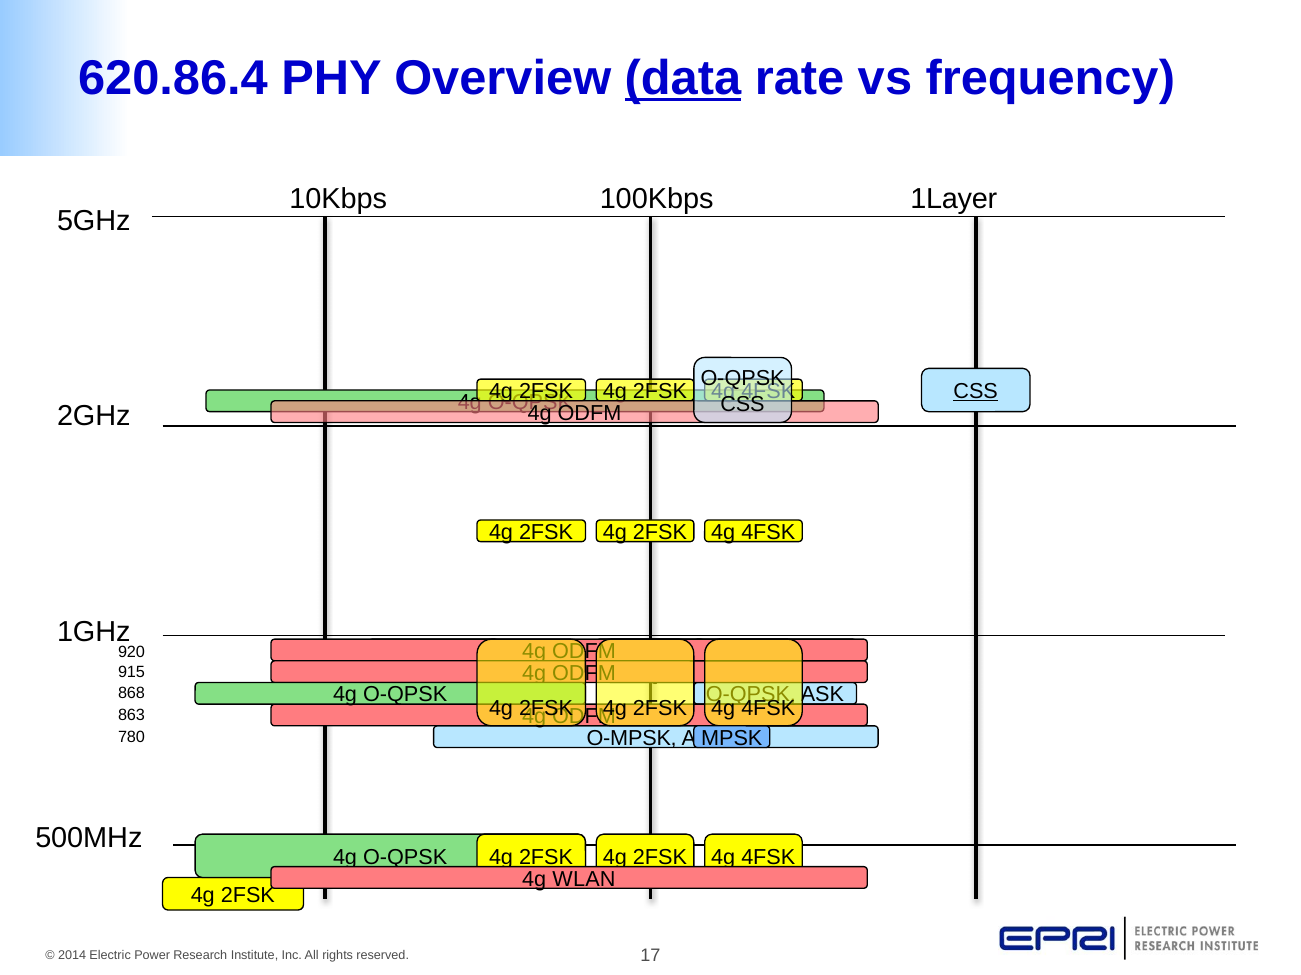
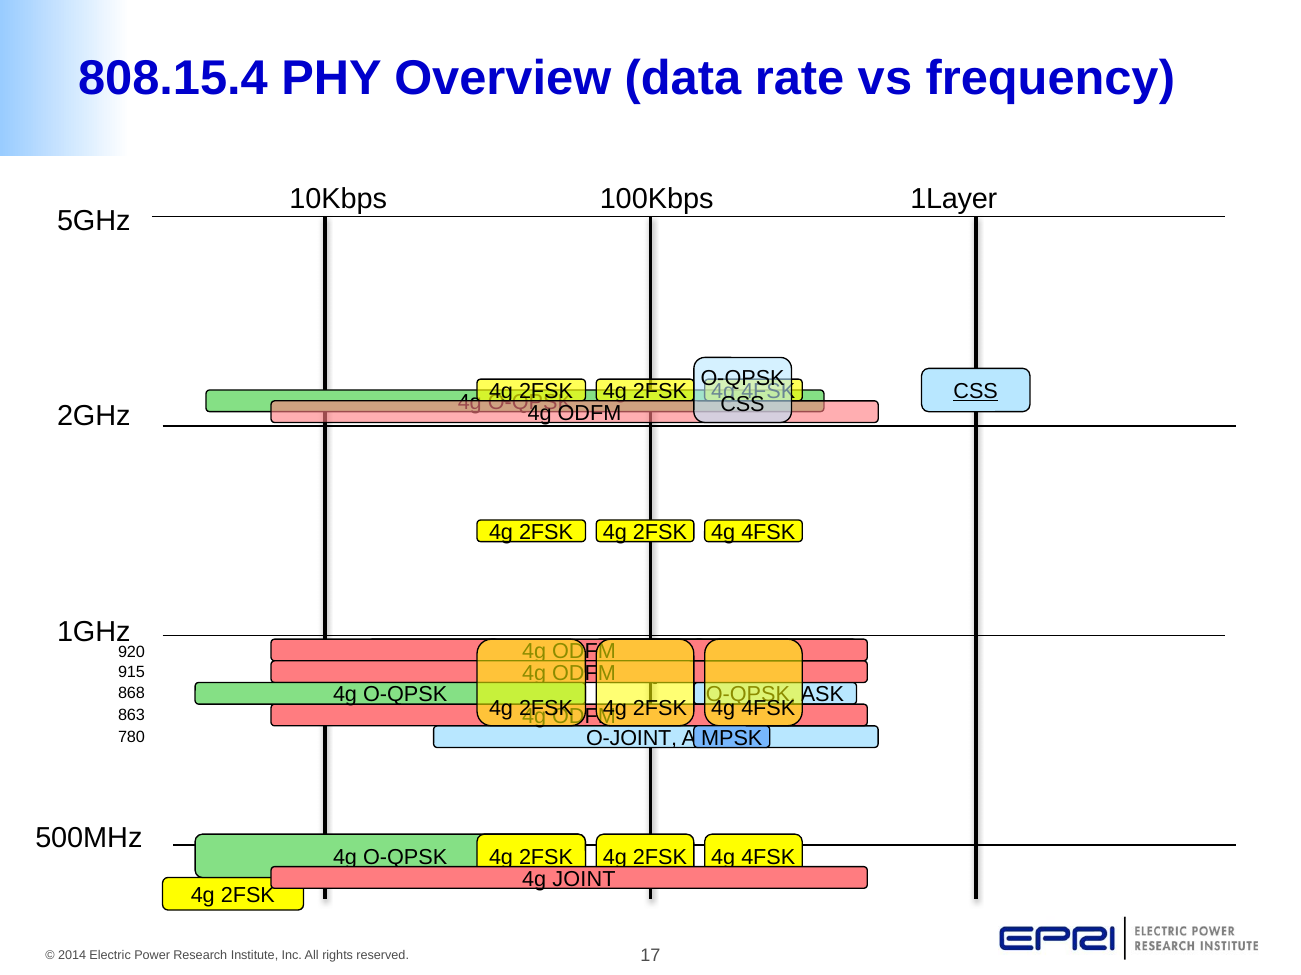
620.86.4: 620.86.4 -> 808.15.4
data underline: present -> none
O-MPSK: O-MPSK -> O-JOINT
WLAN: WLAN -> JOINT
